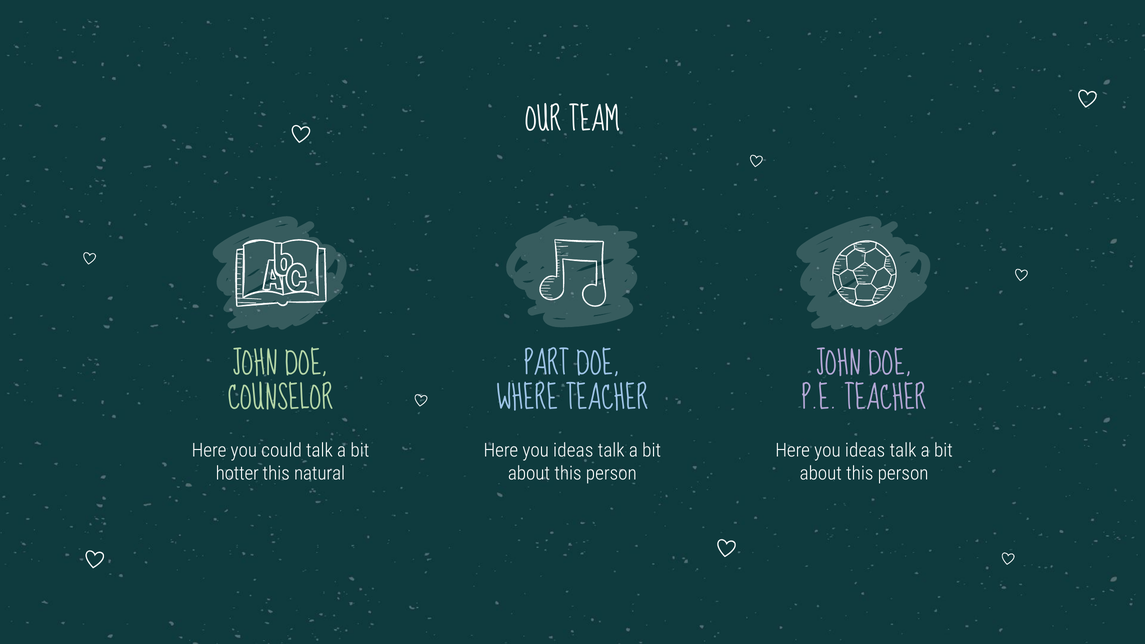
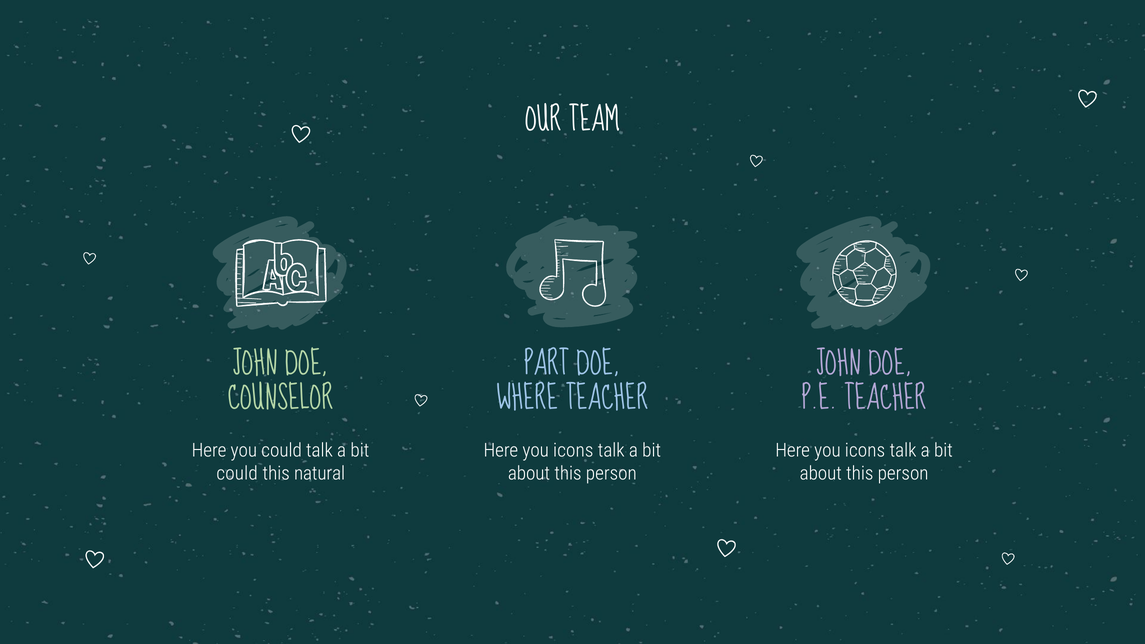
ideas at (573, 450): ideas -> icons
ideas at (865, 450): ideas -> icons
hotter at (237, 473): hotter -> could
